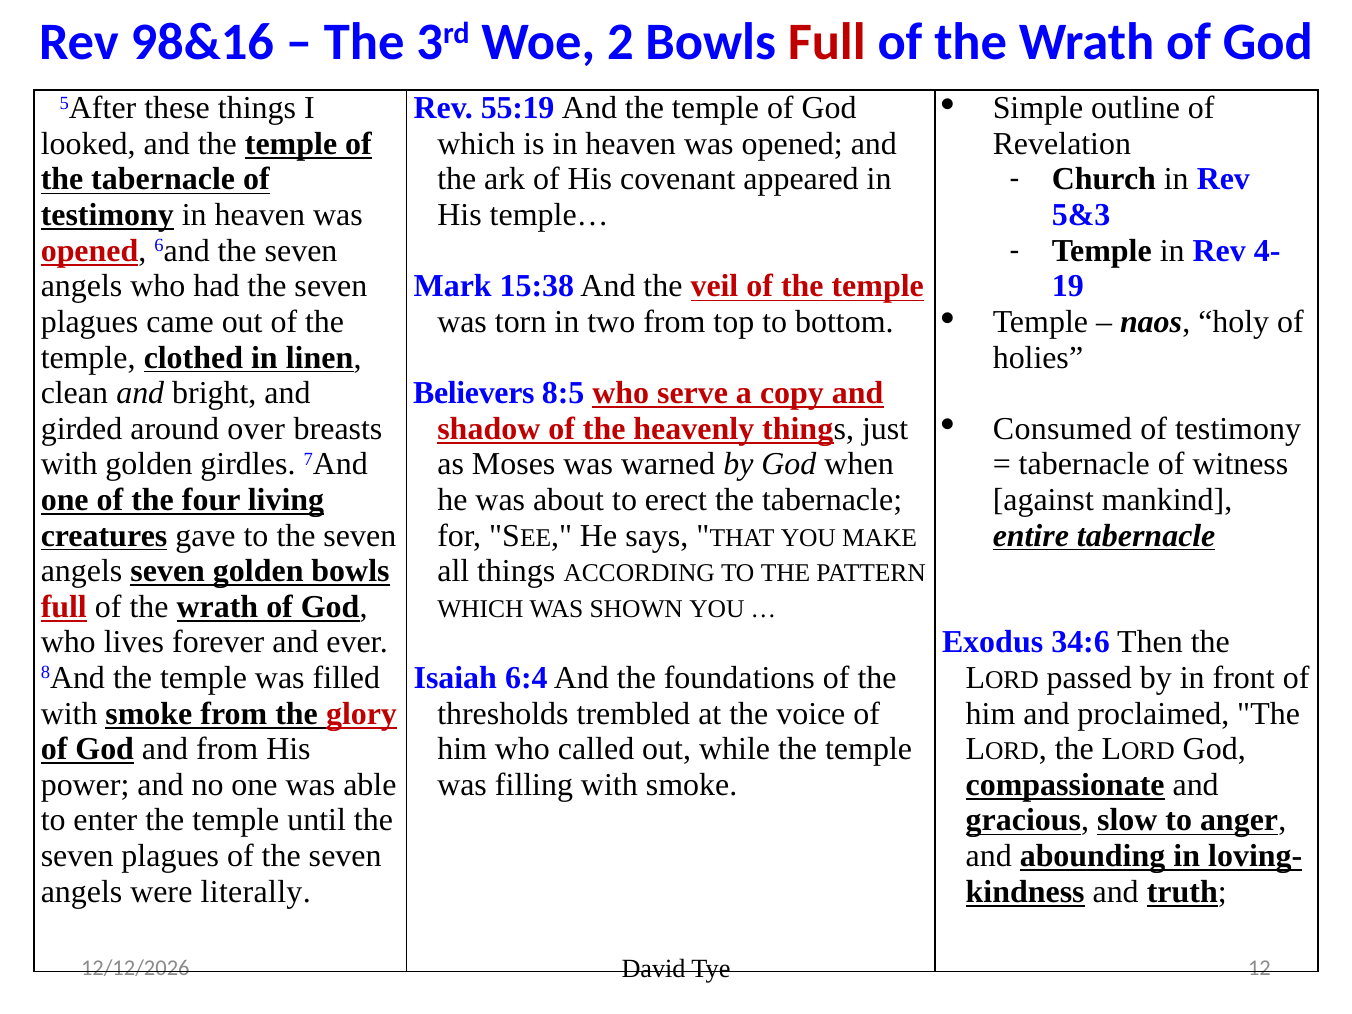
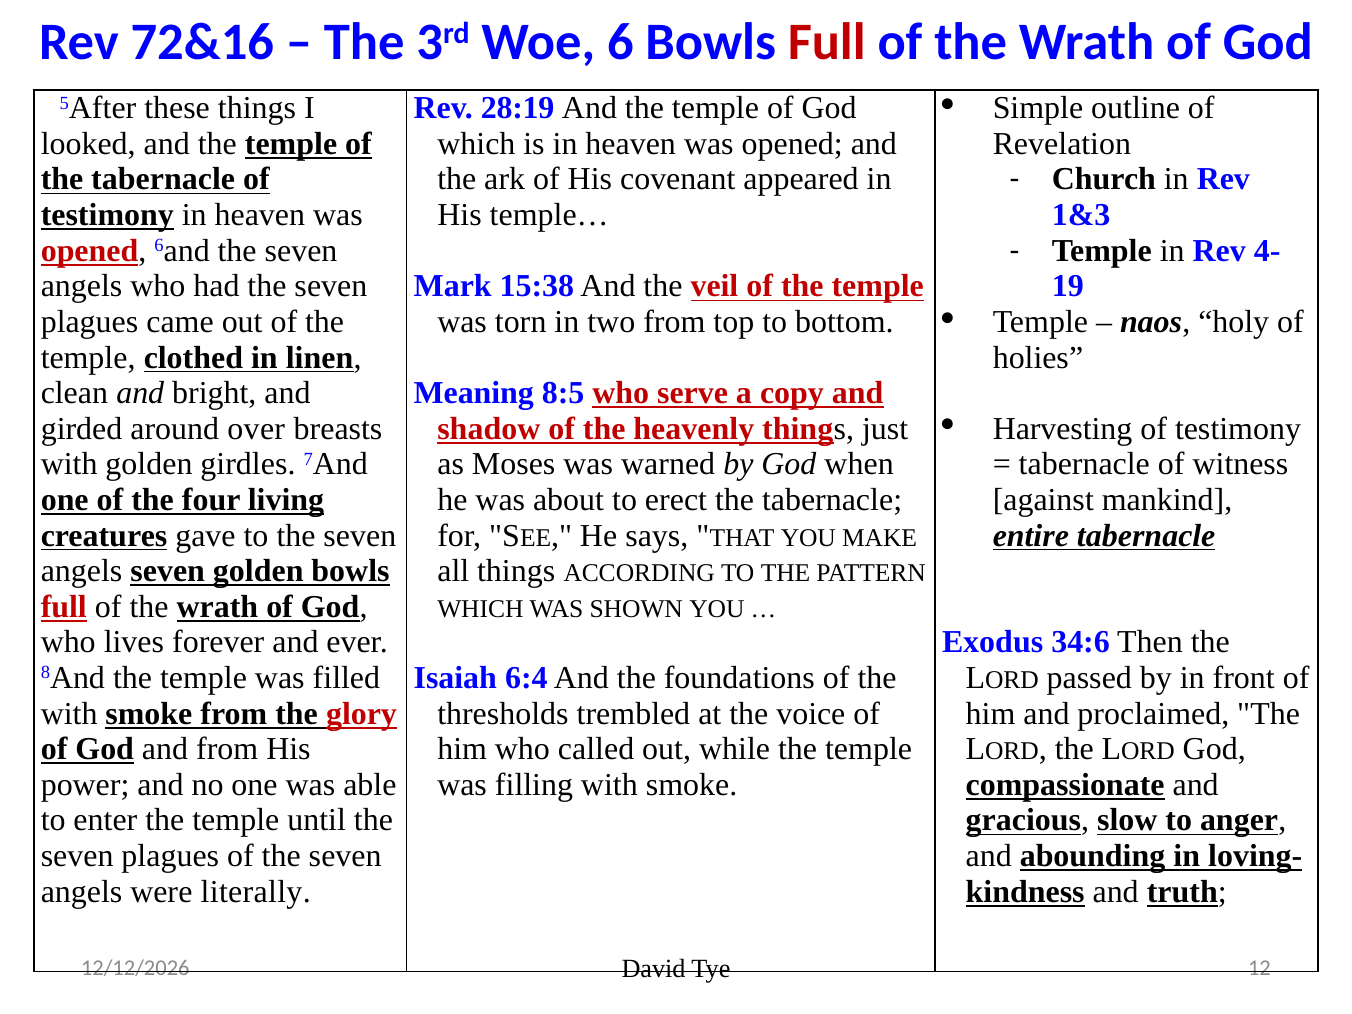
98&16: 98&16 -> 72&16
2: 2 -> 6
55:19: 55:19 -> 28:19
5&3: 5&3 -> 1&3
Believers: Believers -> Meaning
Consumed: Consumed -> Harvesting
